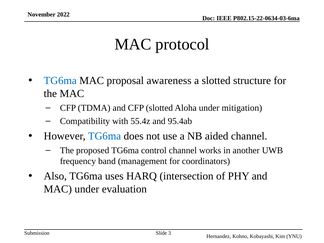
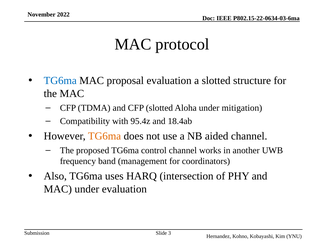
proposal awareness: awareness -> evaluation
55.4z: 55.4z -> 95.4z
95.4ab: 95.4ab -> 18.4ab
TG6ma at (105, 136) colour: blue -> orange
